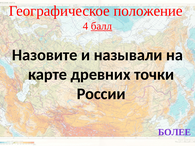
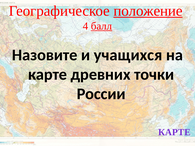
положение underline: none -> present
называли: называли -> учащихся
БОЛЕЕ at (174, 132): БОЛЕЕ -> КАРТЕ
